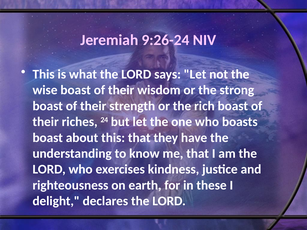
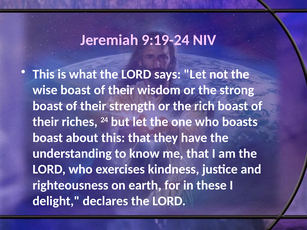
9:26-24: 9:26-24 -> 9:19-24
